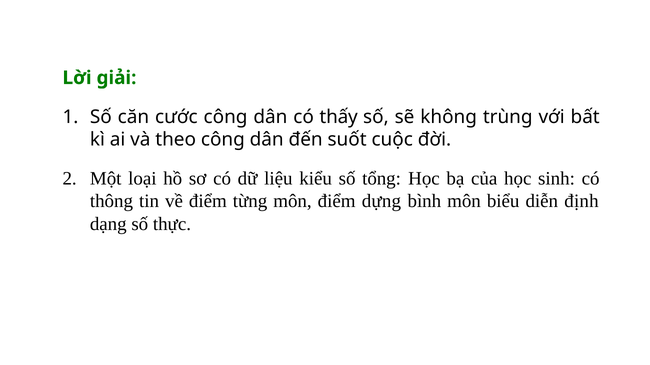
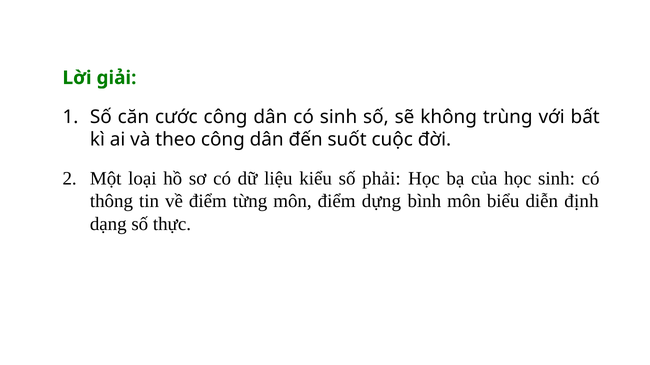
có thấy: thấy -> sinh
tổng: tổng -> phải
